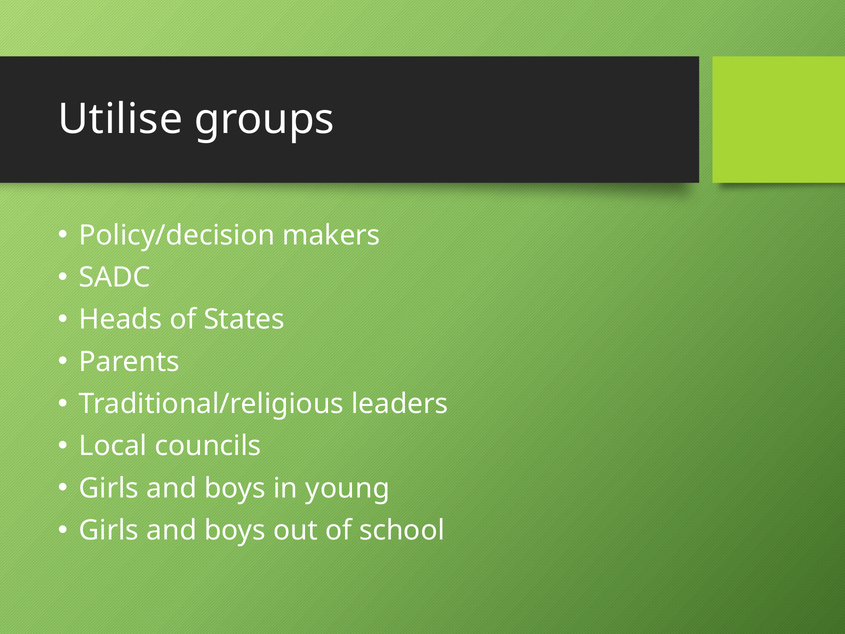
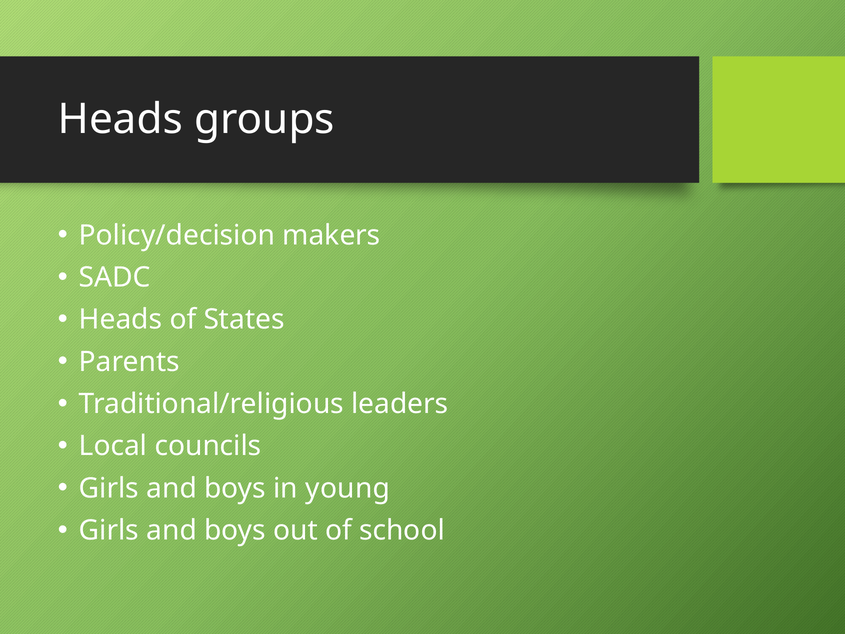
Utilise at (120, 119): Utilise -> Heads
